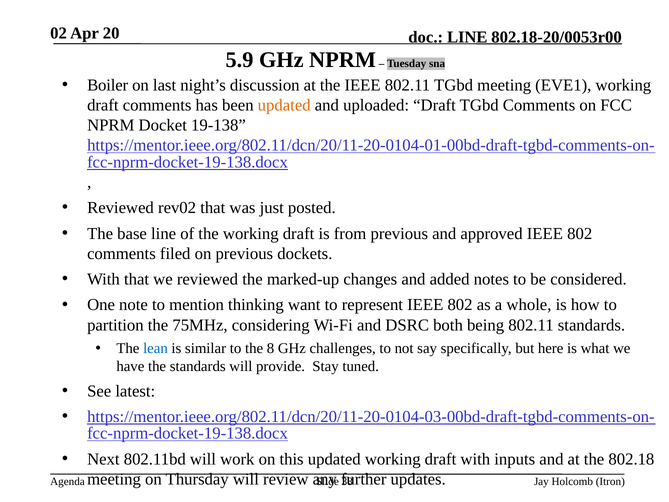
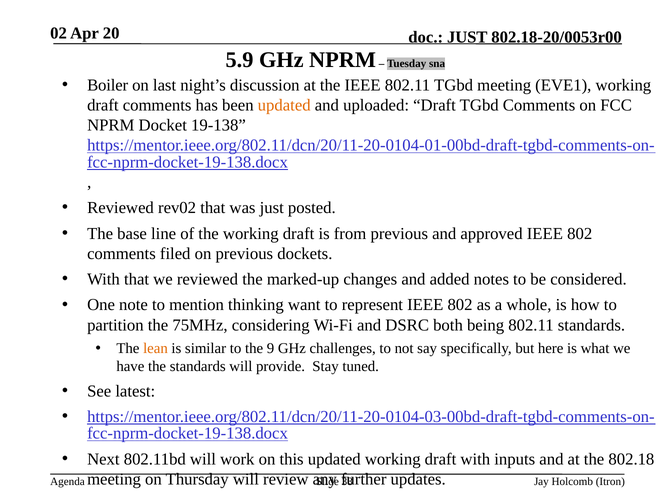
LINE at (467, 37): LINE -> JUST
lean colour: blue -> orange
8: 8 -> 9
